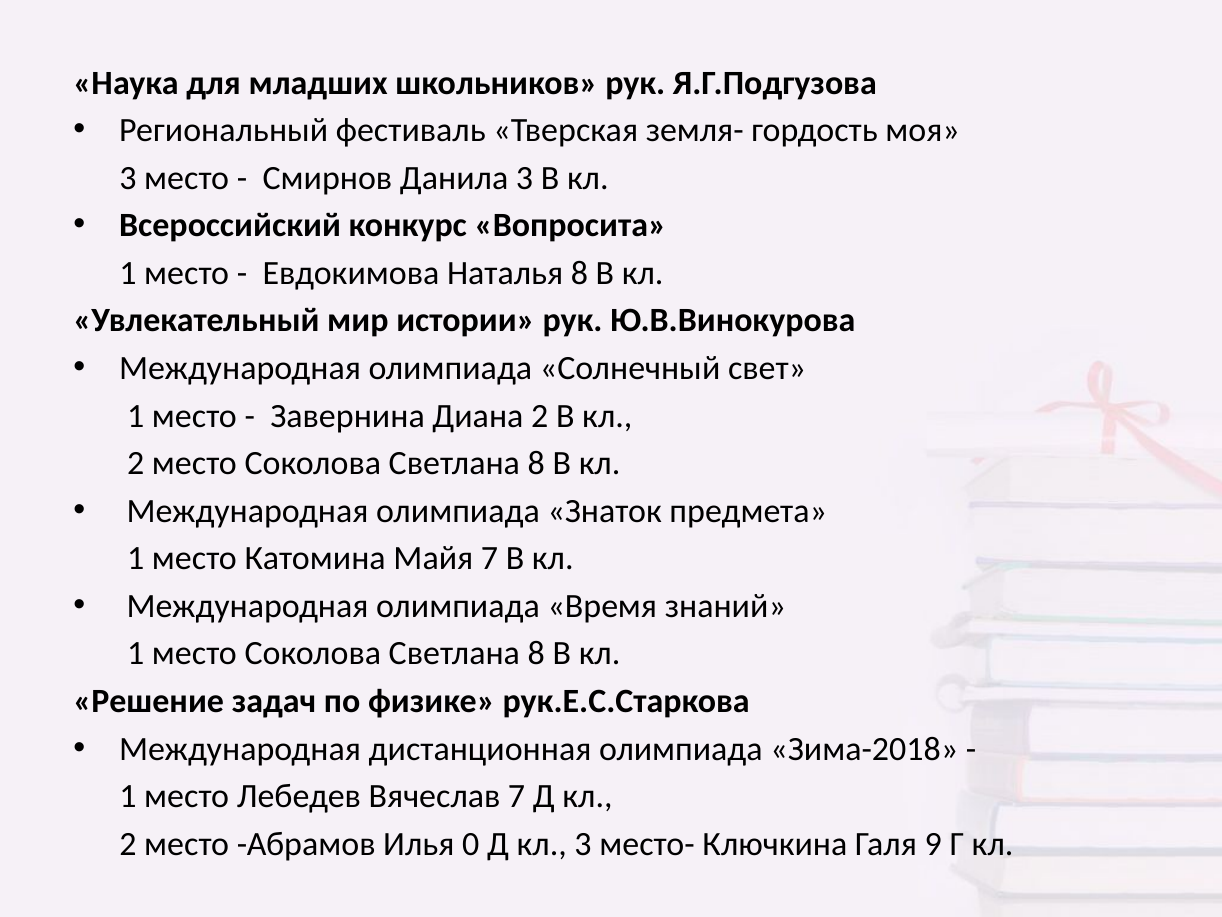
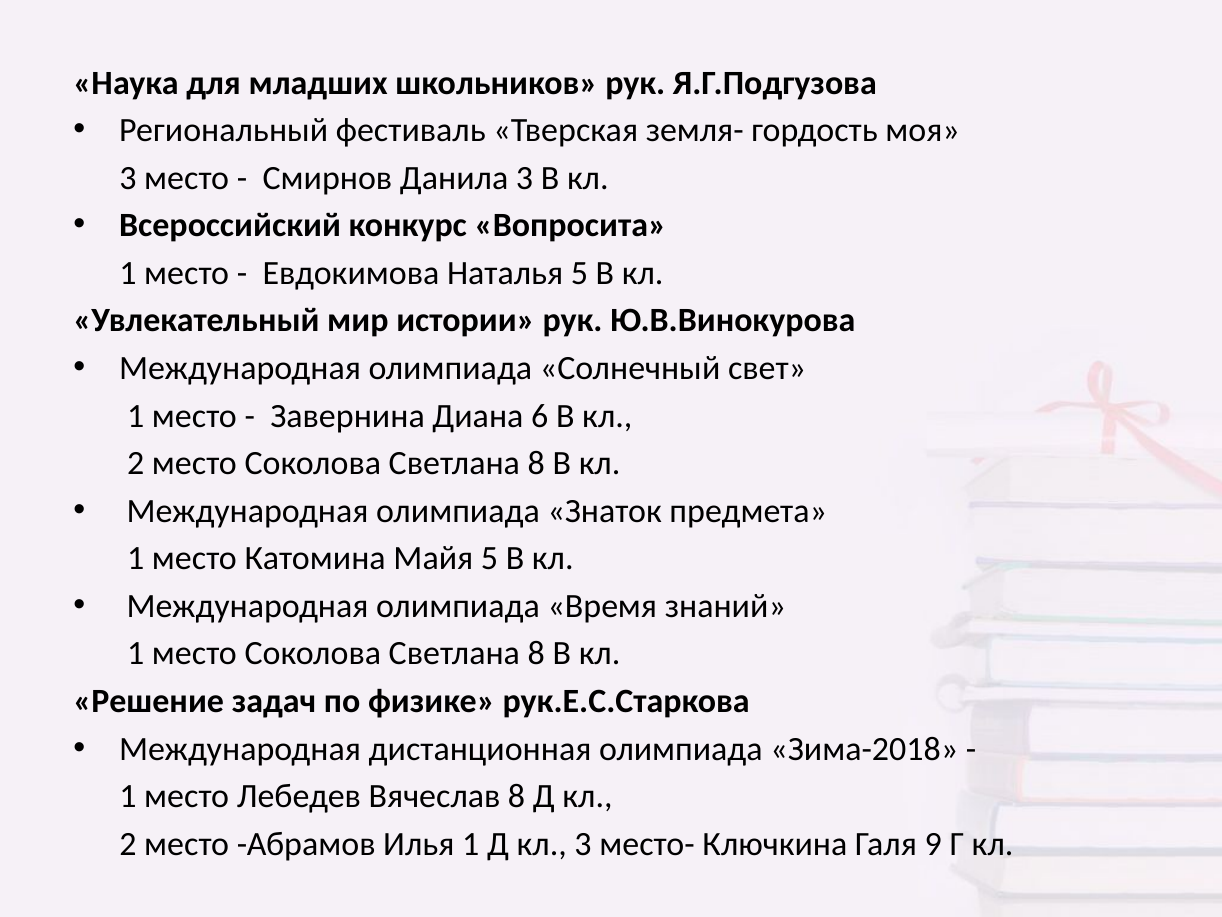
Наталья 8: 8 -> 5
Диана 2: 2 -> 6
Майя 7: 7 -> 5
Вячеслав 7: 7 -> 8
Илья 0: 0 -> 1
